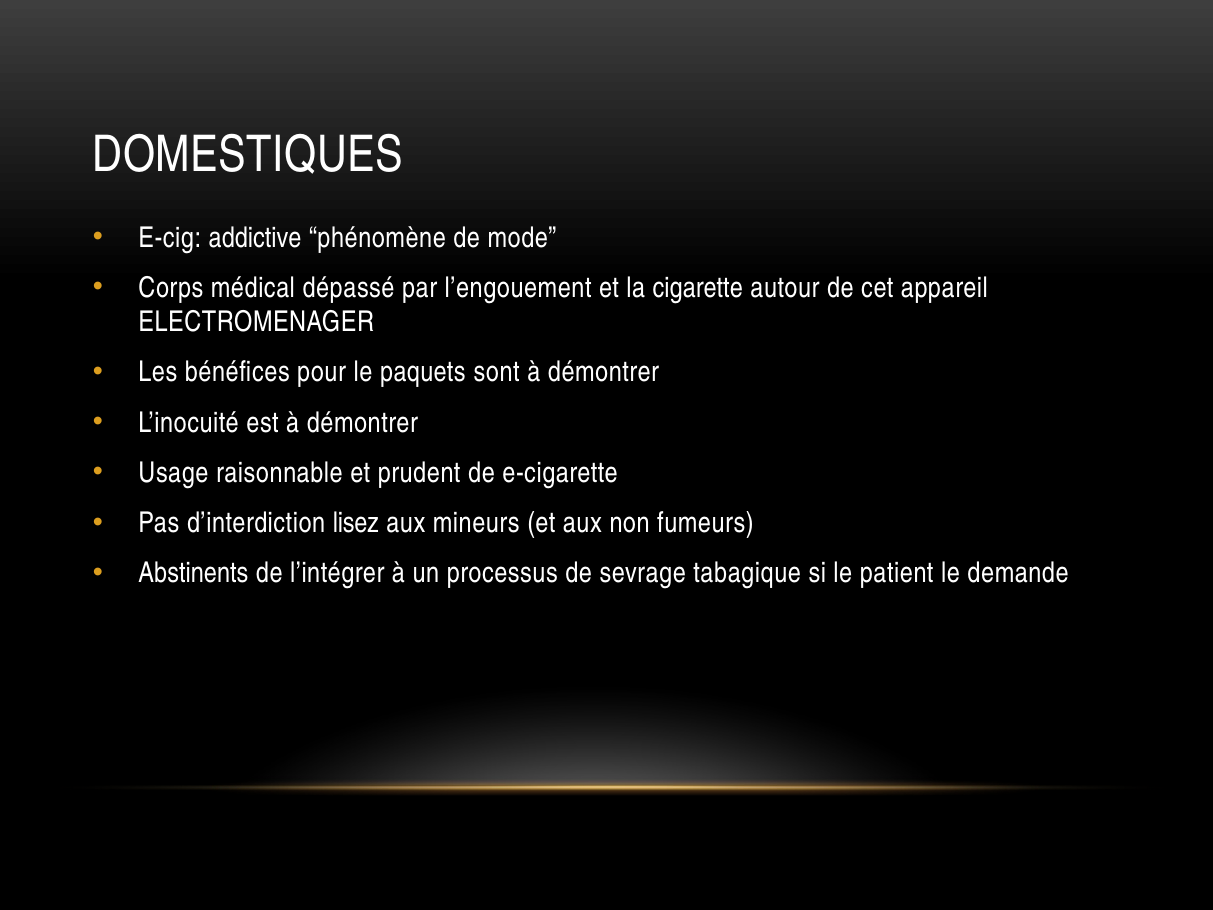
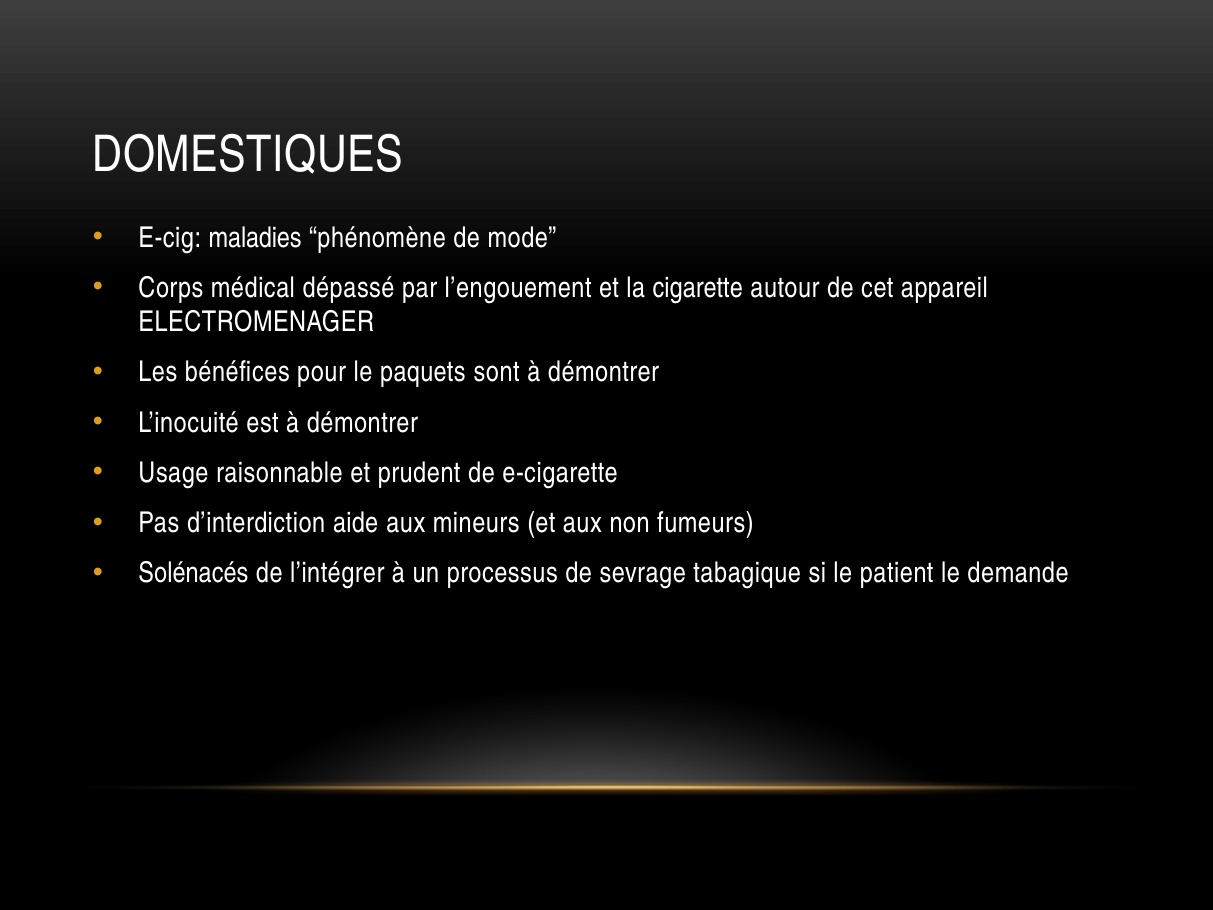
addictive: addictive -> maladies
lisez: lisez -> aide
Abstinents: Abstinents -> Solénacés
